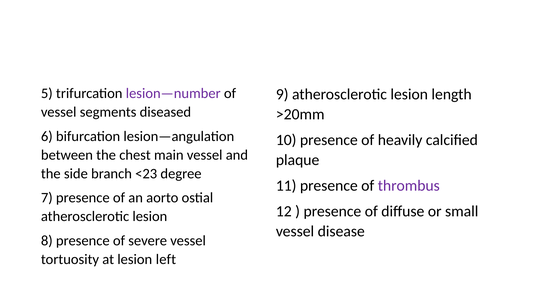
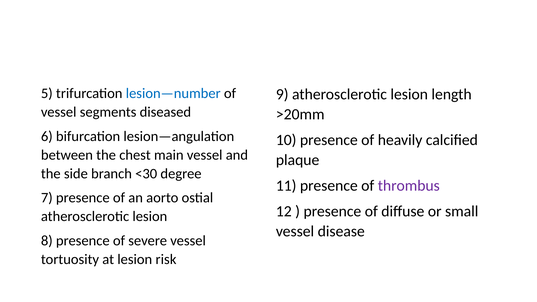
lesion—number colour: purple -> blue
<23: <23 -> <30
left: left -> risk
